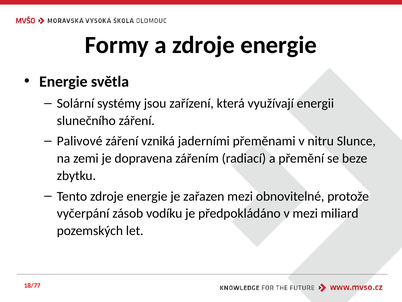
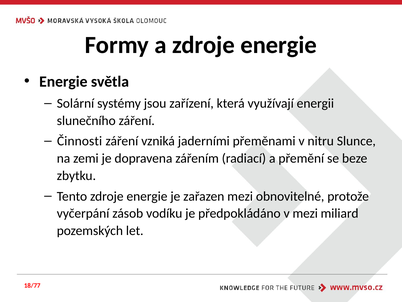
Palivové: Palivové -> Činnosti
